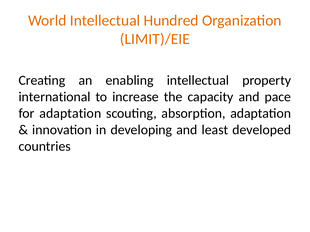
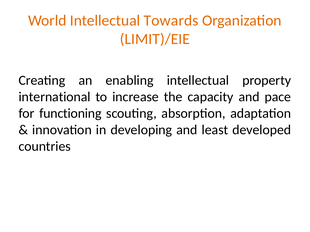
Hundred: Hundred -> Towards
for adaptation: adaptation -> functioning
